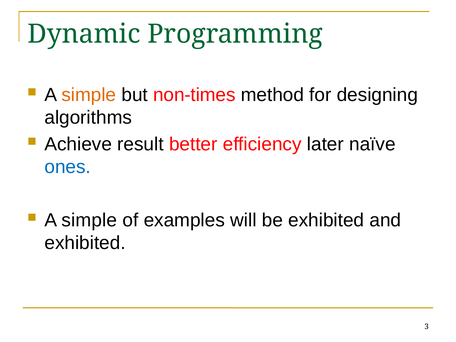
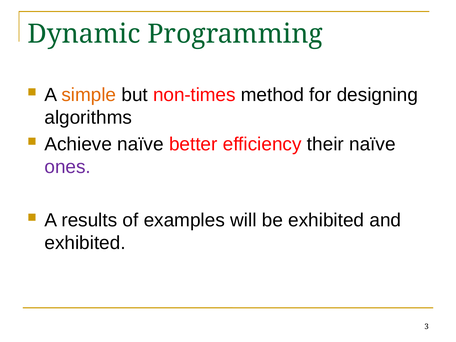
Achieve result: result -> naïve
later: later -> their
ones colour: blue -> purple
simple at (89, 220): simple -> results
